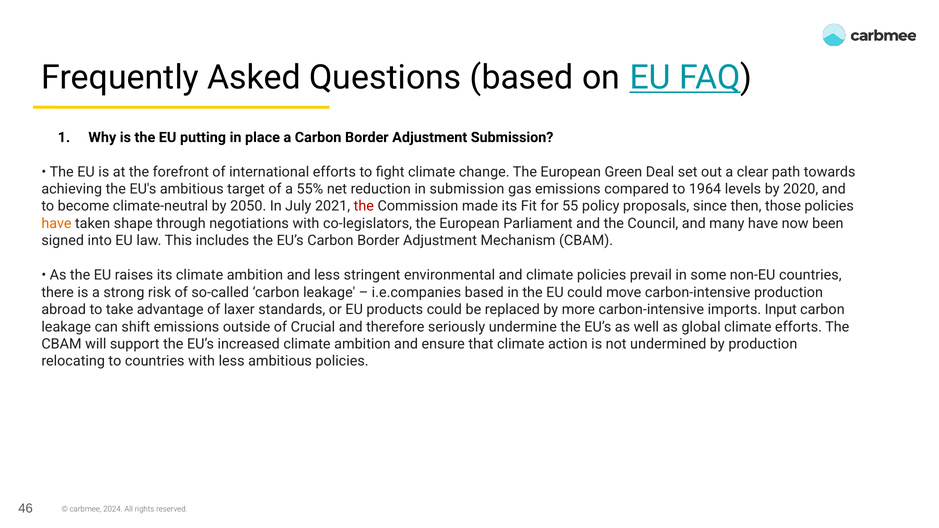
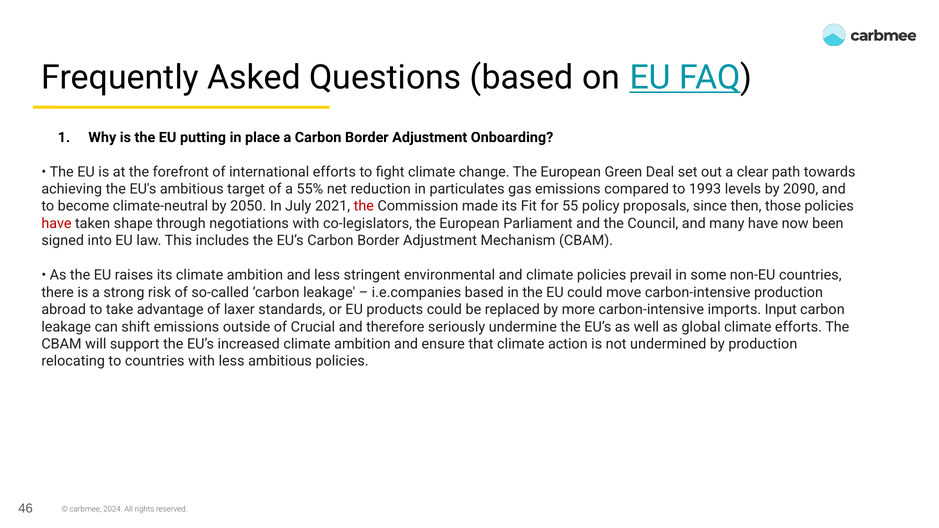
Adjustment Submission: Submission -> Onboarding
in submission: submission -> particulates
1964: 1964 -> 1993
2020: 2020 -> 2090
have at (56, 224) colour: orange -> red
